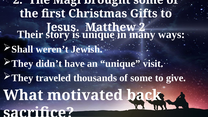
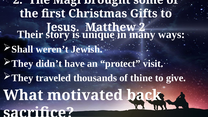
an unique: unique -> protect
of some: some -> thine
